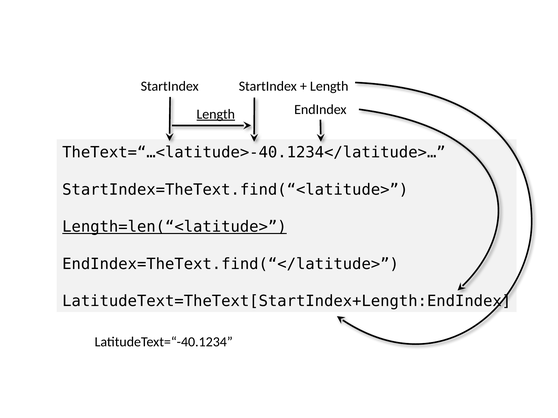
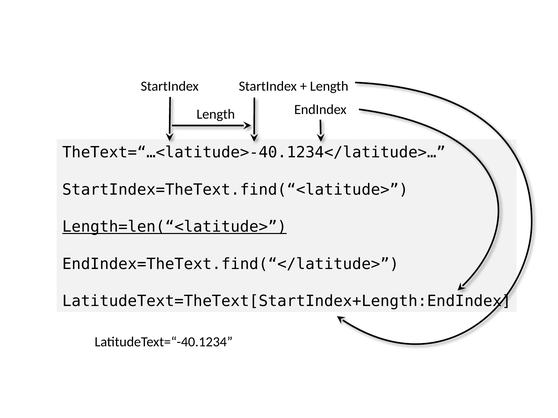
Length at (216, 114) underline: present -> none
